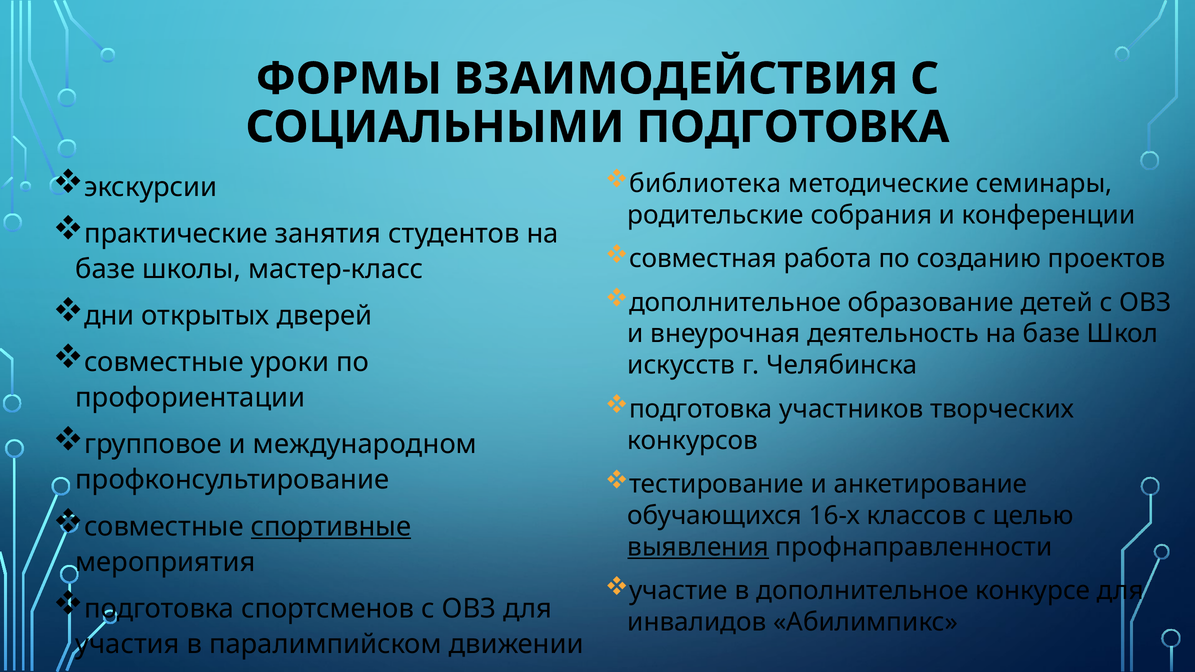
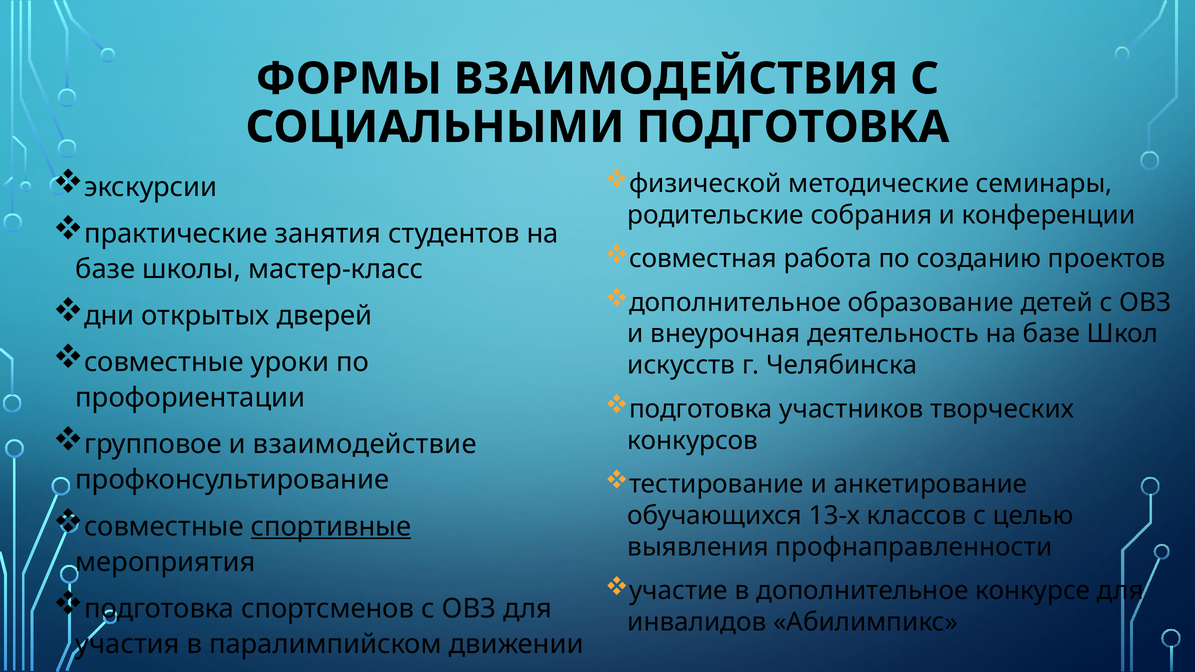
библиотека: библиотека -> физической
международном: международном -> взаимодействие
16-х: 16-х -> 13-х
выявления underline: present -> none
